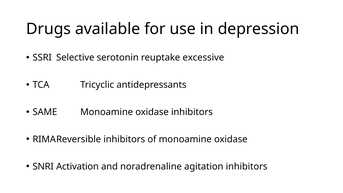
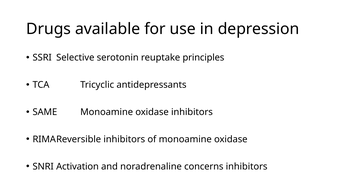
excessive: excessive -> principles
agitation: agitation -> concerns
